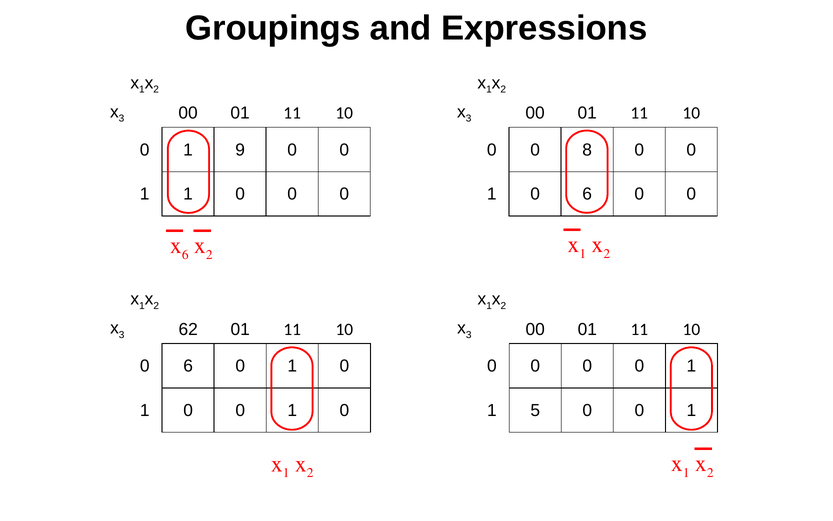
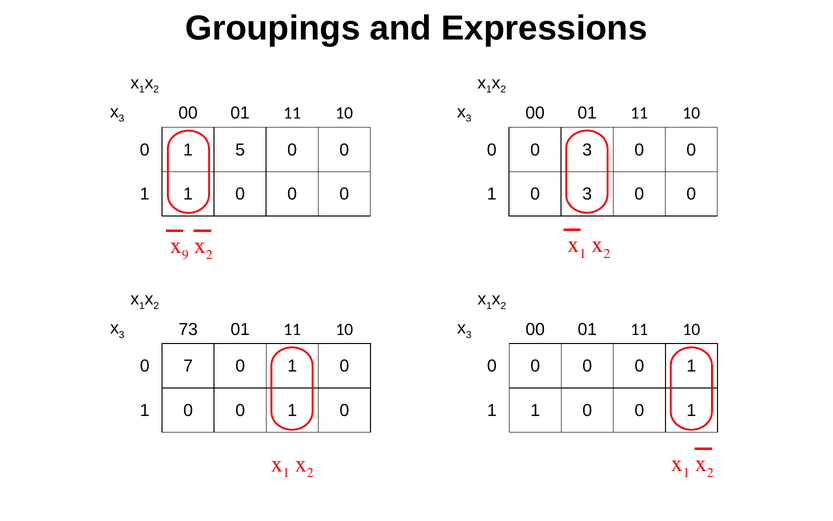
9: 9 -> 5
0 0 8: 8 -> 3
1 0 6: 6 -> 3
6 at (185, 255): 6 -> 9
62: 62 -> 73
6 at (188, 366): 6 -> 7
5 at (535, 410): 5 -> 1
